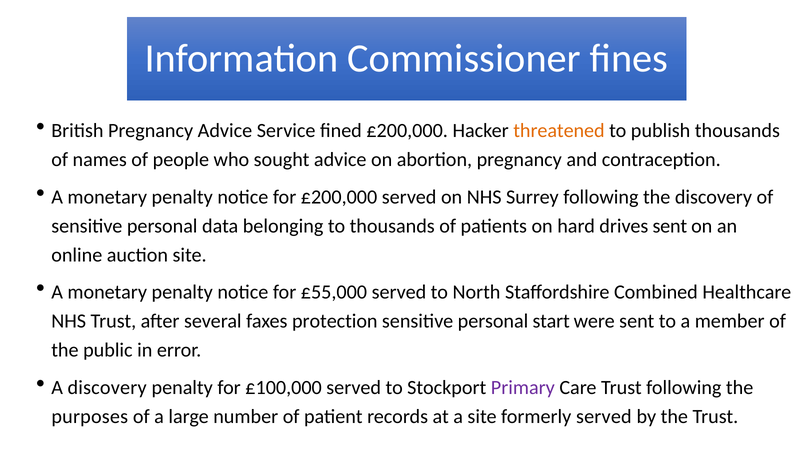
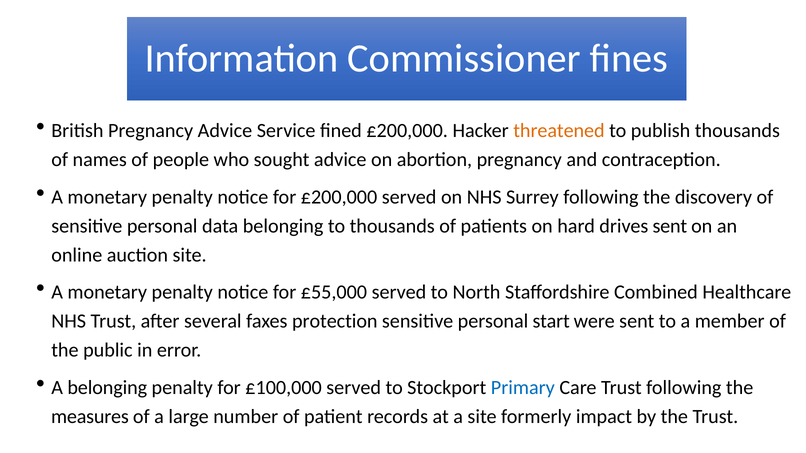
A discovery: discovery -> belonging
Primary colour: purple -> blue
purposes: purposes -> measures
formerly served: served -> impact
